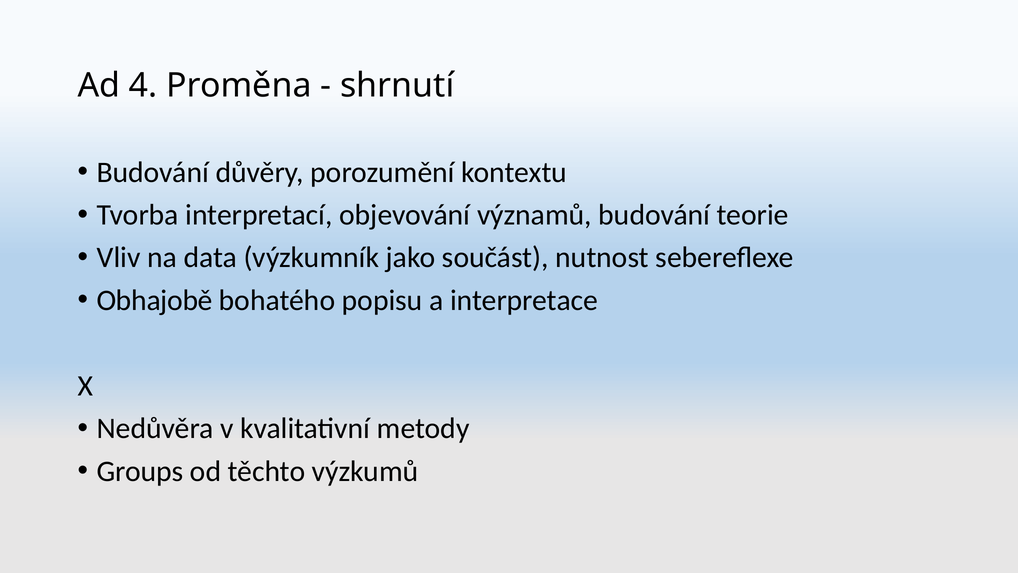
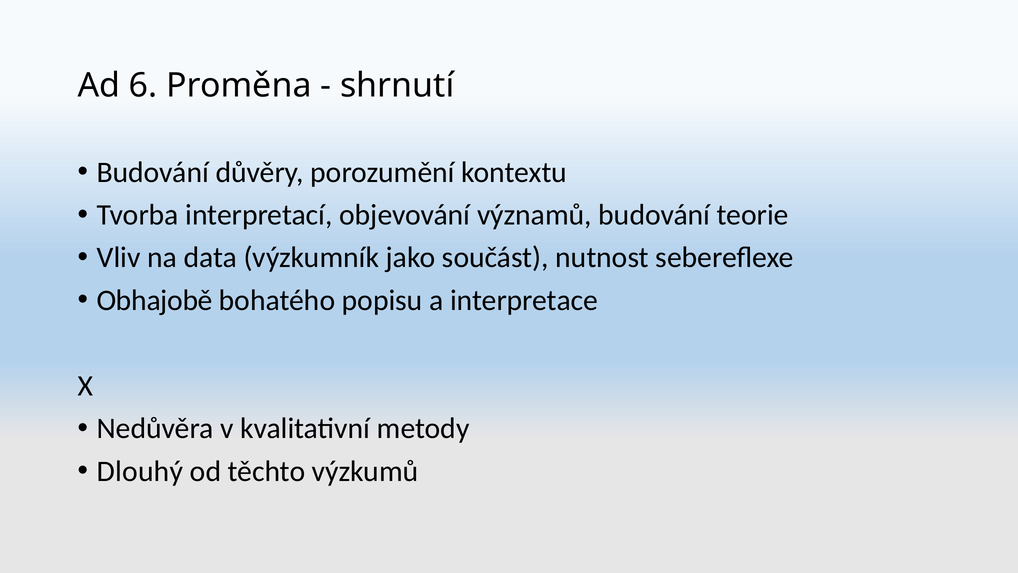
4: 4 -> 6
Groups: Groups -> Dlouhý
